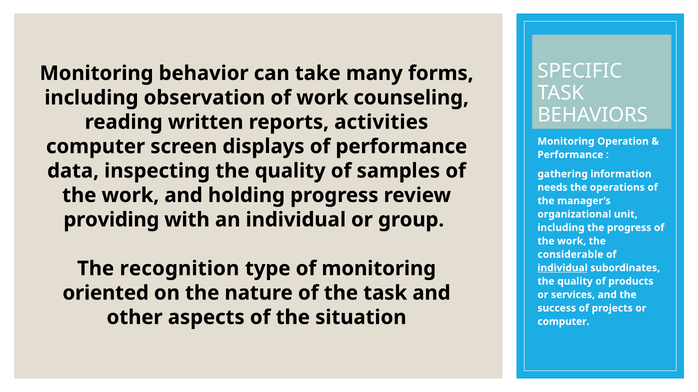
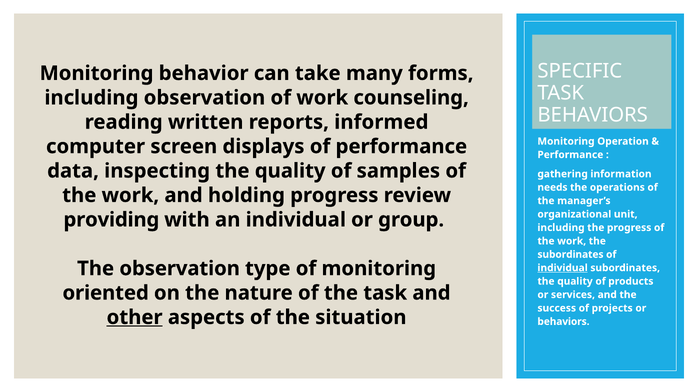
activities: activities -> informed
considerable at (570, 255): considerable -> subordinates
The recognition: recognition -> observation
other underline: none -> present
computer at (563, 322): computer -> behaviors
